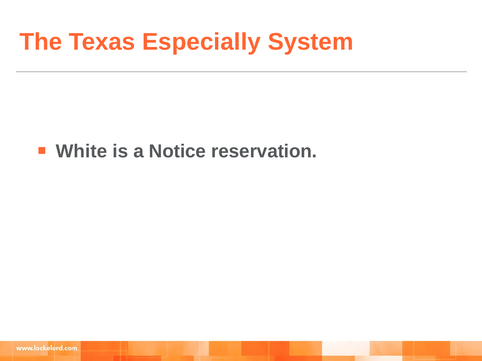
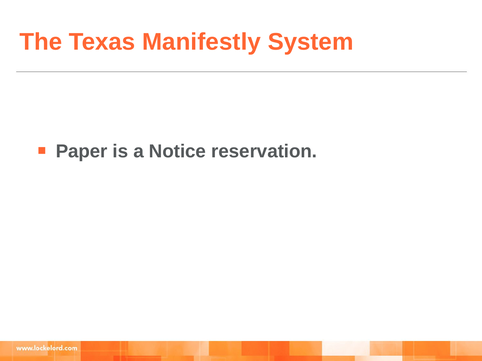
Especially: Especially -> Manifestly
White: White -> Paper
